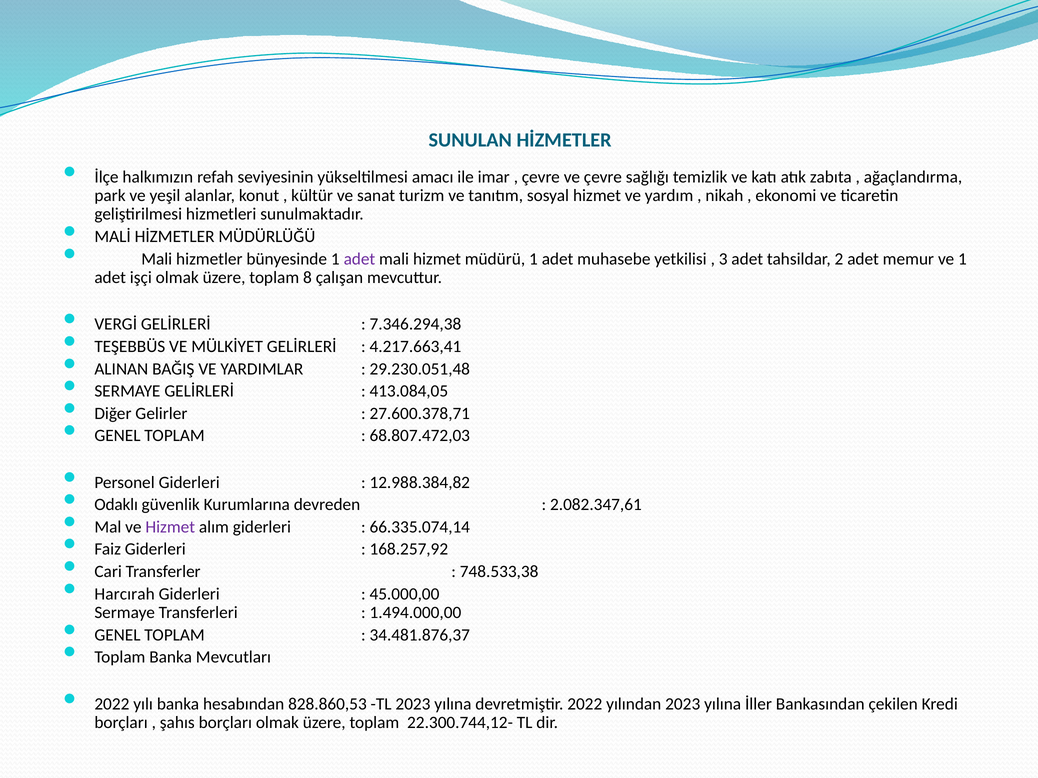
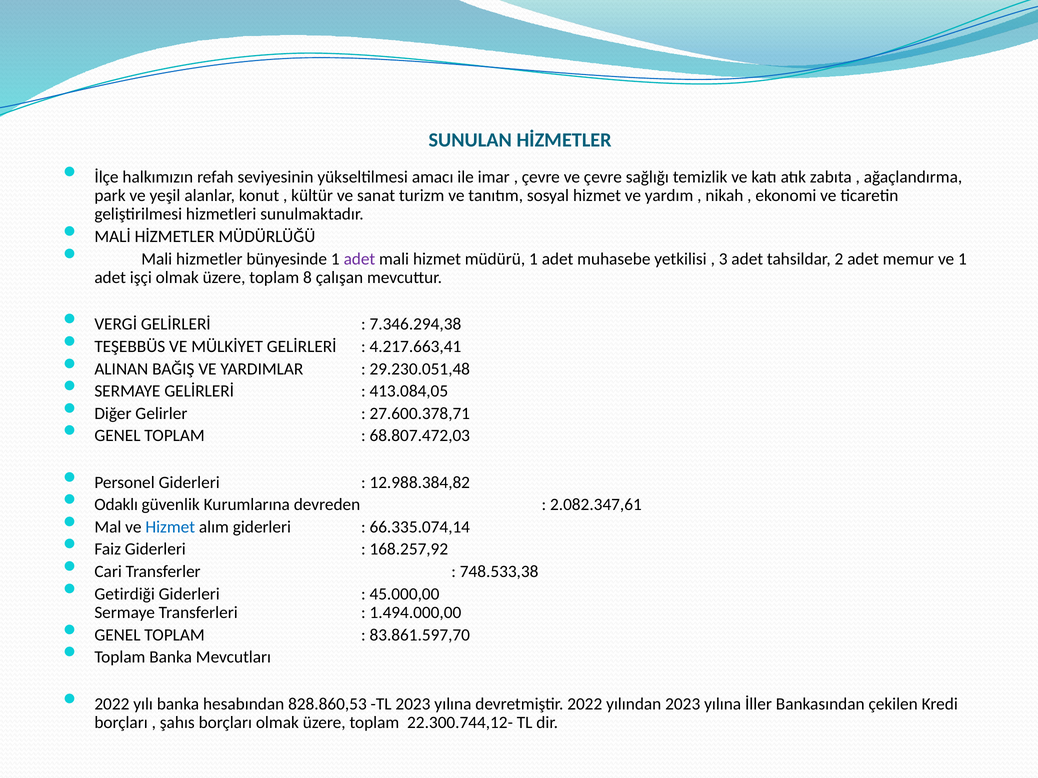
Hizmet at (170, 527) colour: purple -> blue
Harcırah: Harcırah -> Getirdiği
34.481.876,37: 34.481.876,37 -> 83.861.597,70
